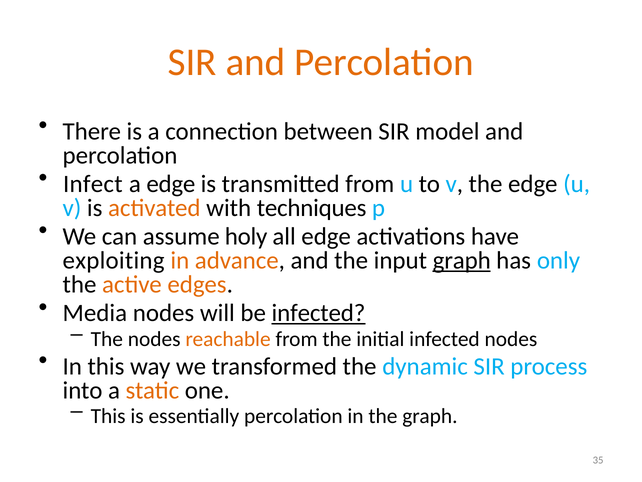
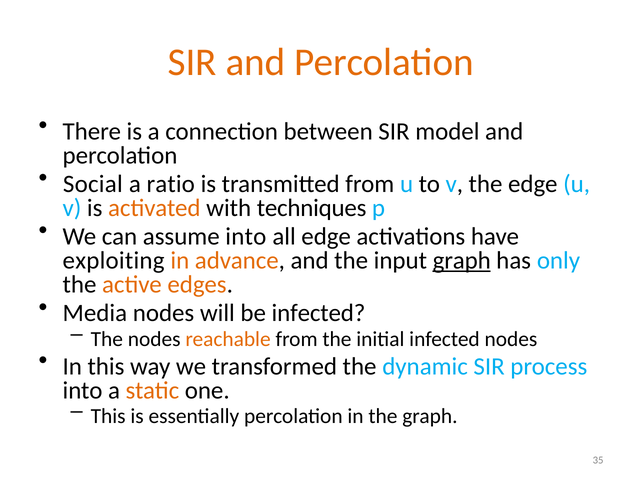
Infect: Infect -> Social
a edge: edge -> ratio
assume holy: holy -> into
infected at (318, 313) underline: present -> none
